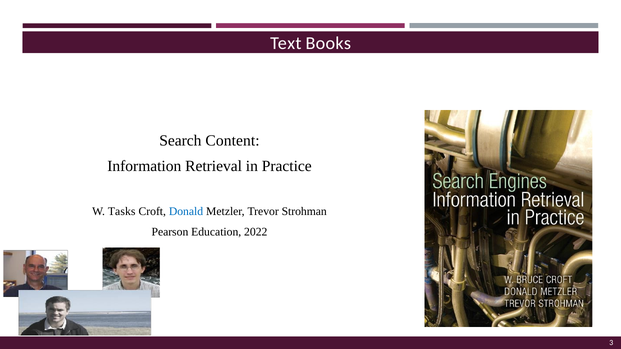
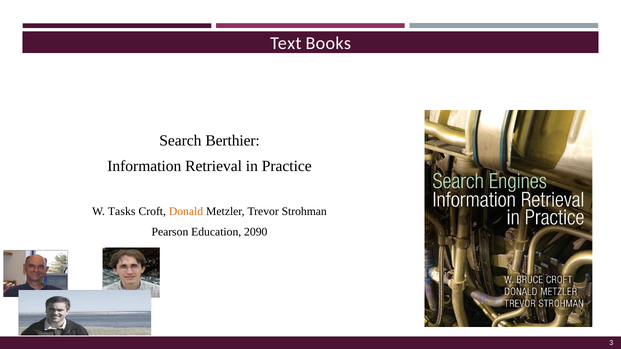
Content: Content -> Berthier
Donald colour: blue -> orange
2022: 2022 -> 2090
